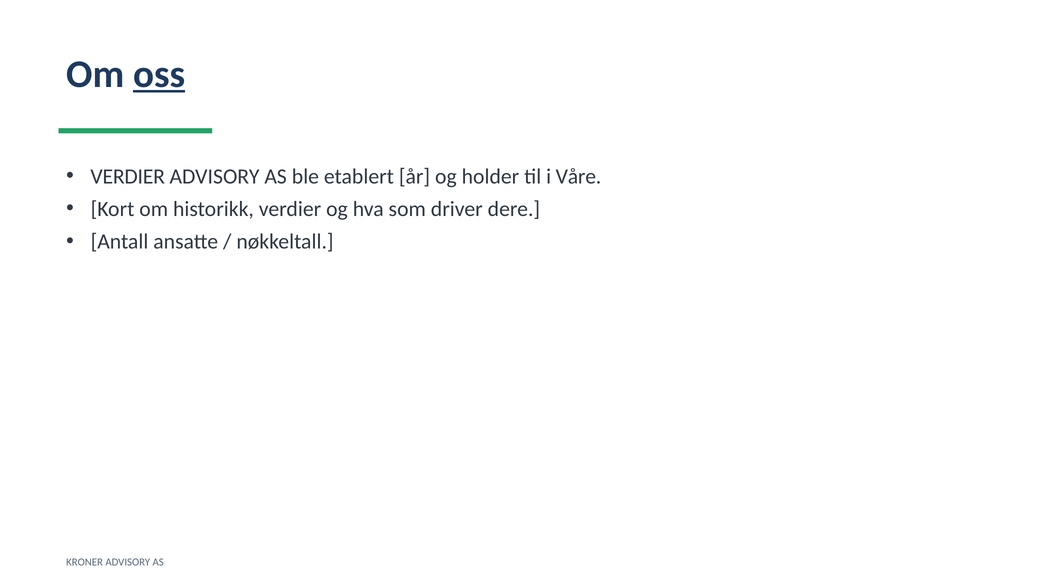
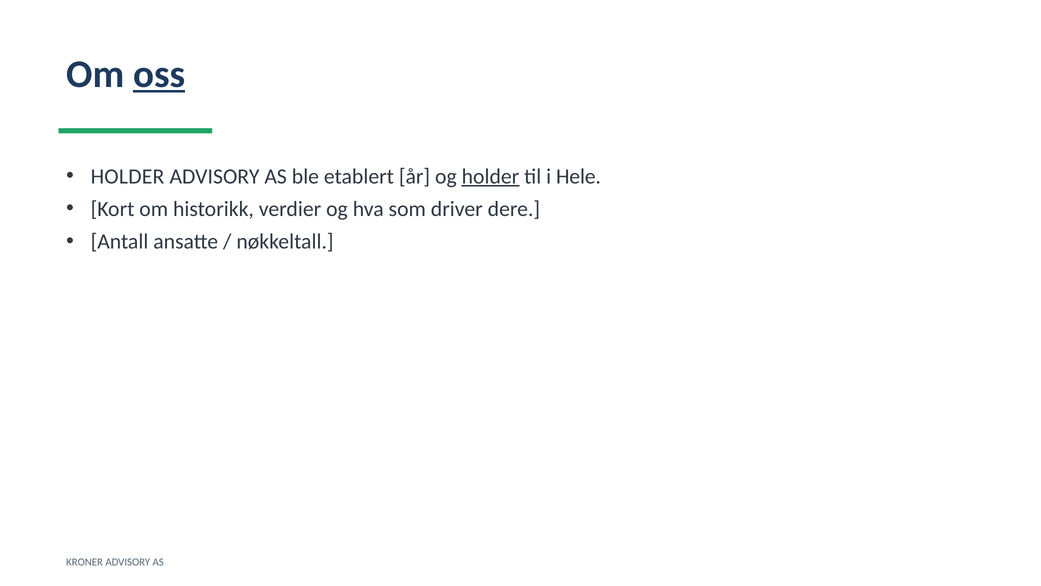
VERDIER at (128, 176): VERDIER -> HOLDER
holder at (490, 176) underline: none -> present
Våre: Våre -> Hele
